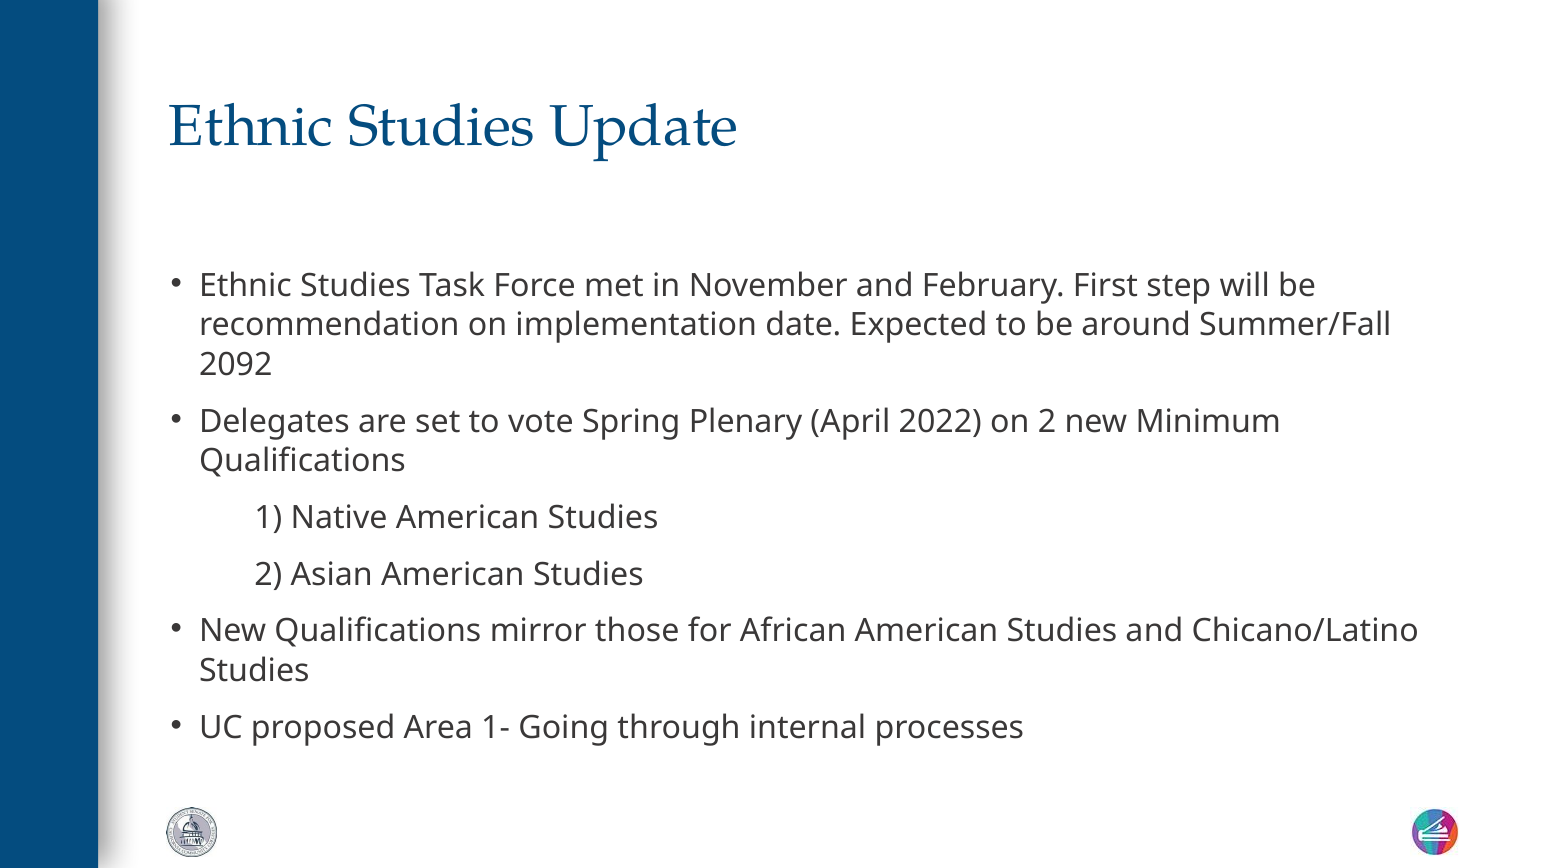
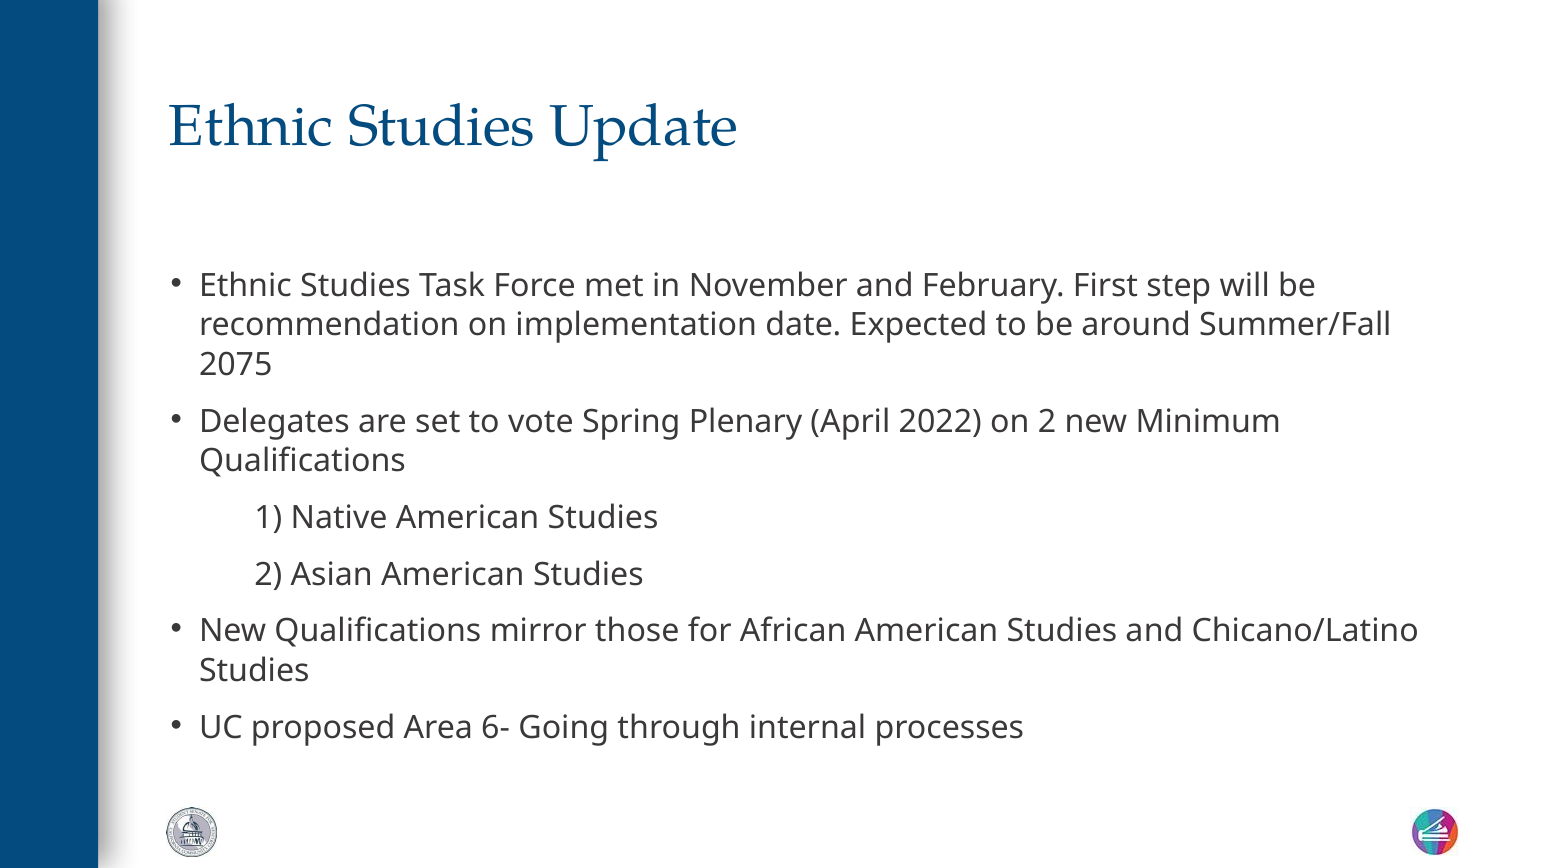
2092: 2092 -> 2075
1-: 1- -> 6-
